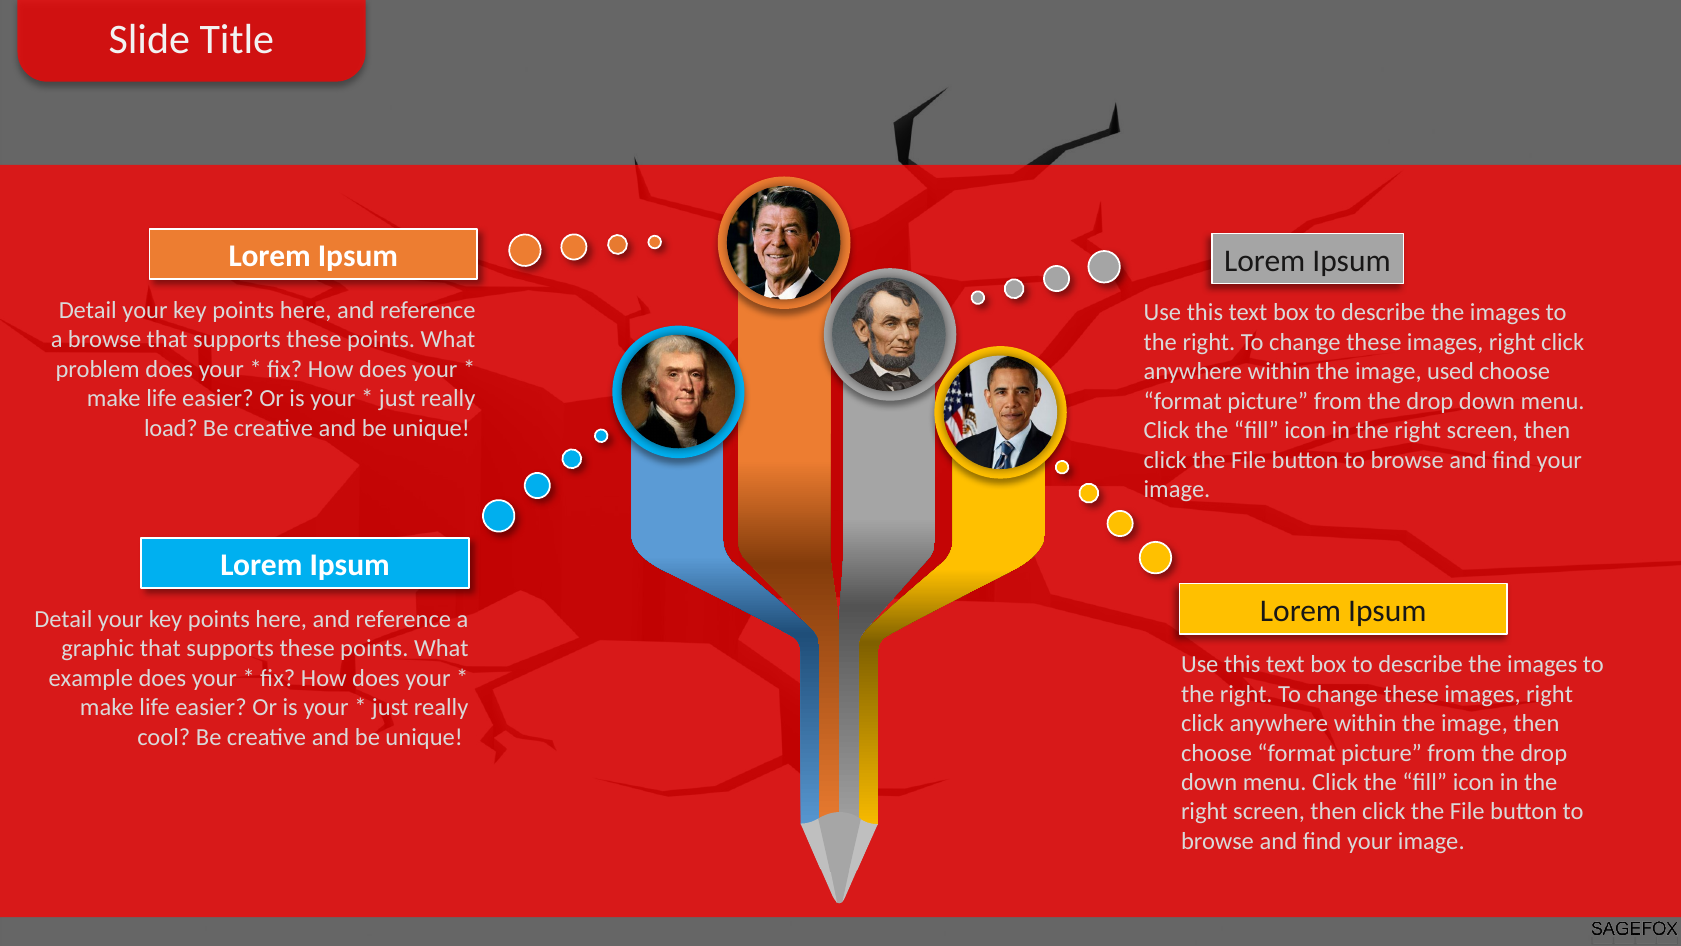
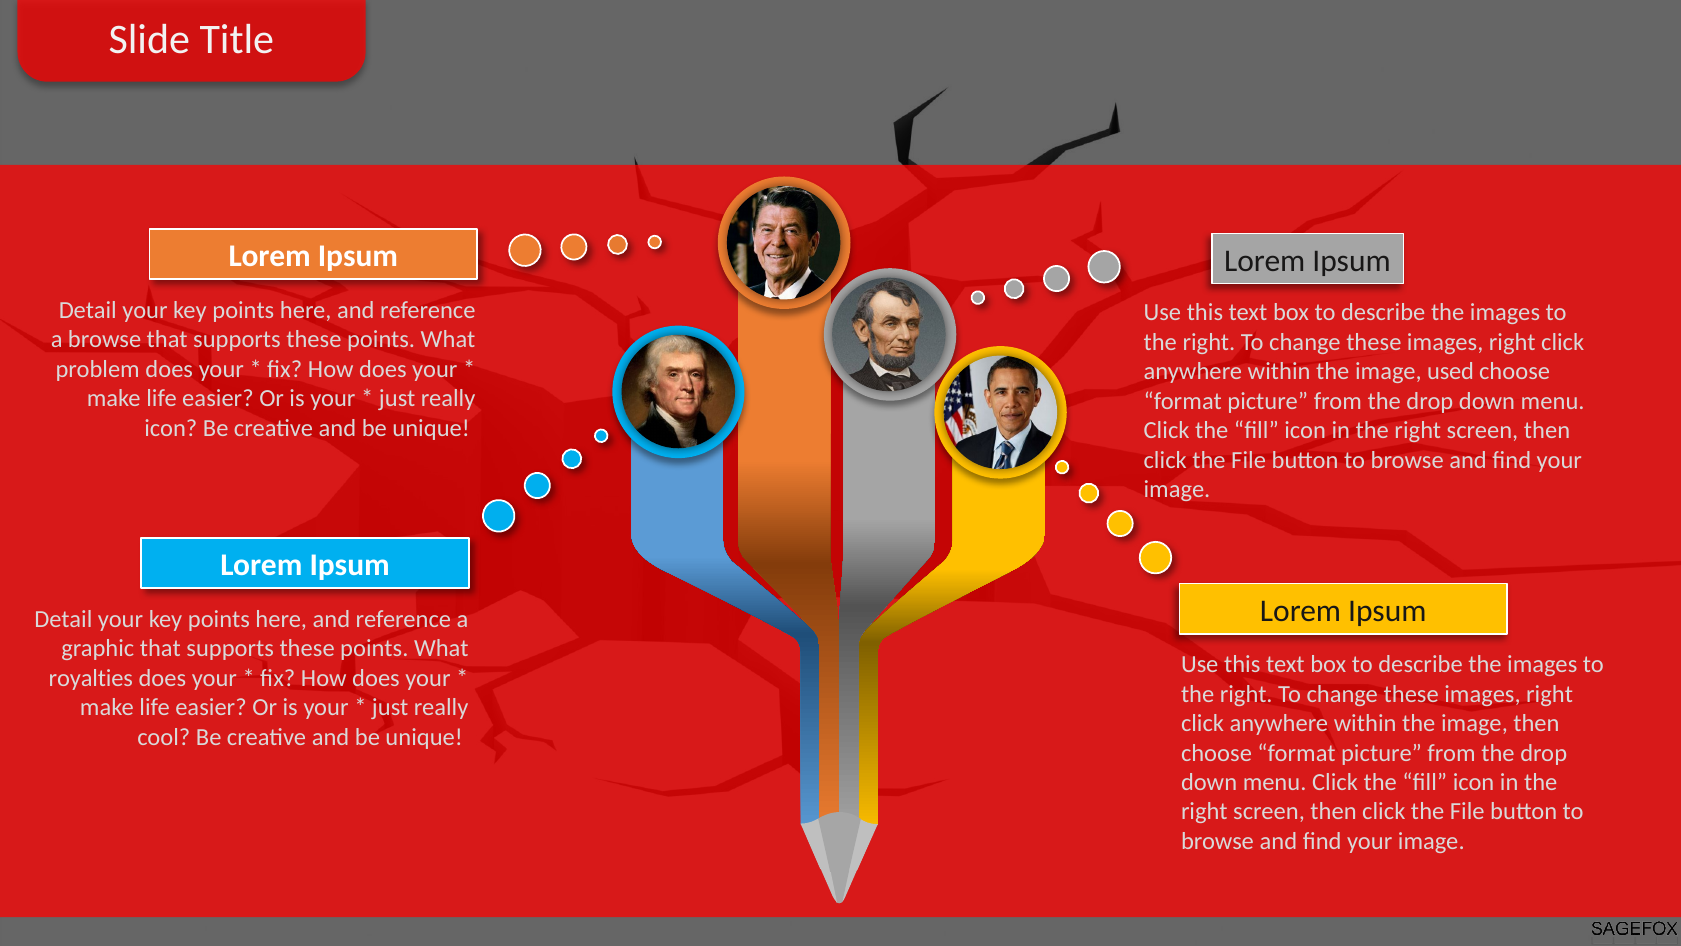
load at (171, 428): load -> icon
example: example -> royalties
